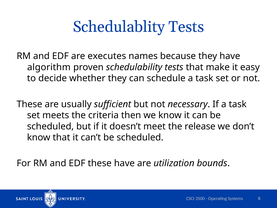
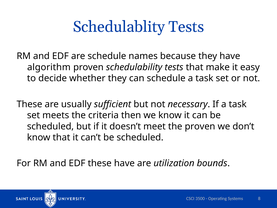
are executes: executes -> schedule
the release: release -> proven
